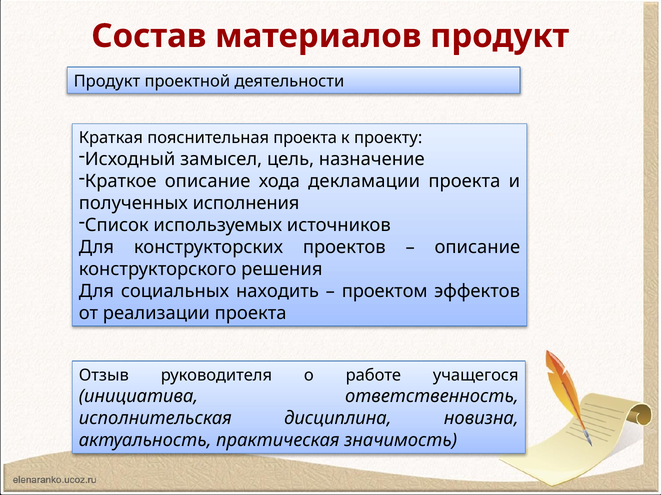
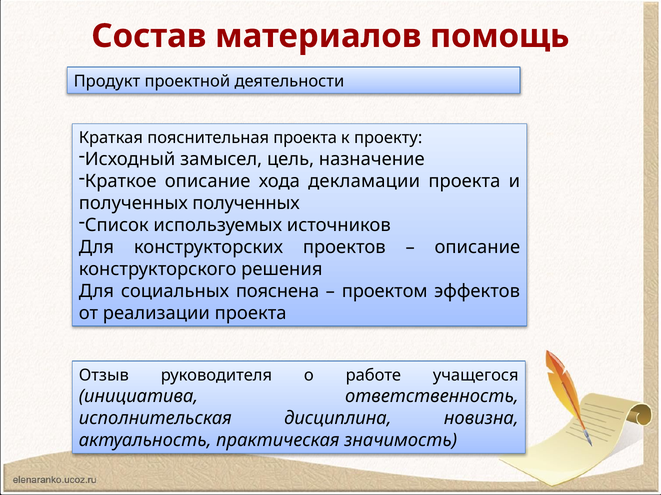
материалов продукт: продукт -> помощь
полученных исполнения: исполнения -> полученных
находить: находить -> пояснена
